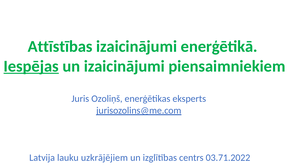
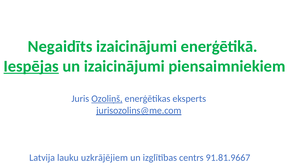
Attīstības: Attīstības -> Negaidīts
Ozoliņš underline: none -> present
03.71.2022: 03.71.2022 -> 91.81.9667
